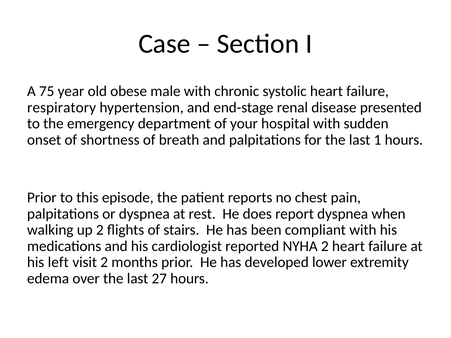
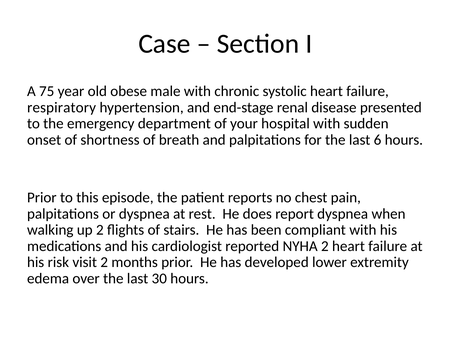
1: 1 -> 6
left: left -> risk
27: 27 -> 30
